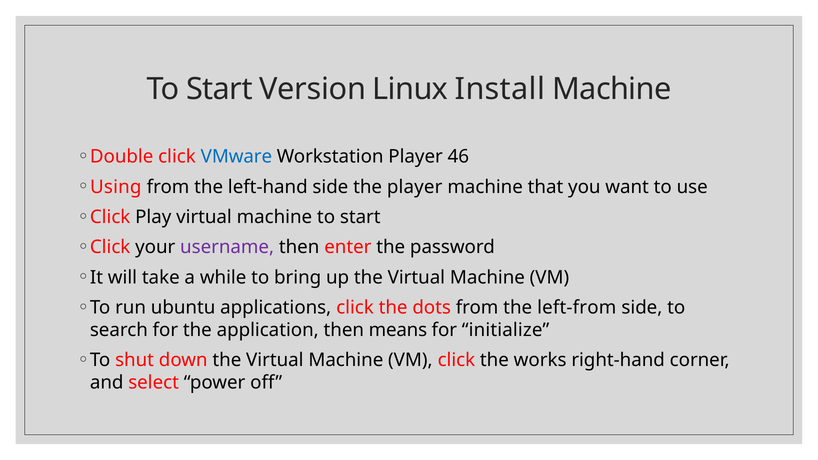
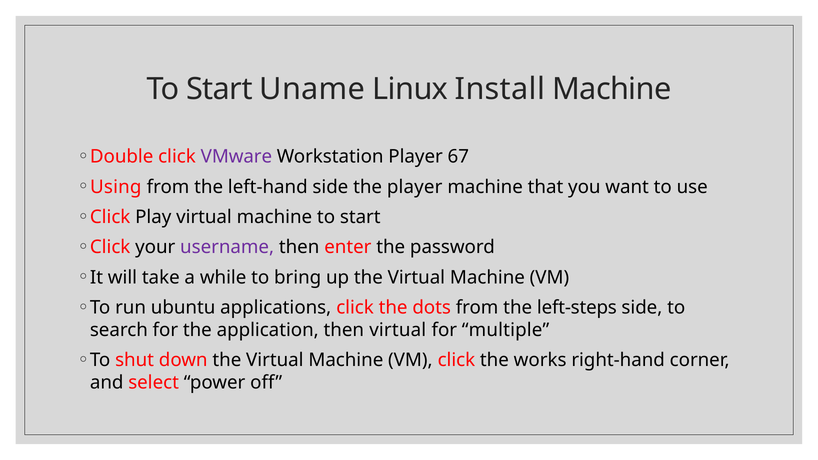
Version: Version -> Uname
VMware colour: blue -> purple
46: 46 -> 67
left-from: left-from -> left-steps
then means: means -> virtual
initialize: initialize -> multiple
